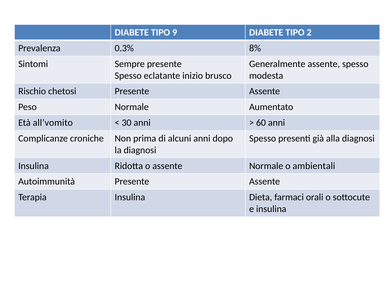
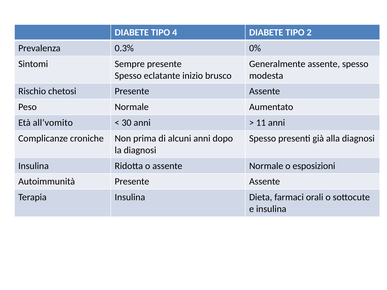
9: 9 -> 4
8%: 8% -> 0%
60: 60 -> 11
ambientali: ambientali -> esposizioni
